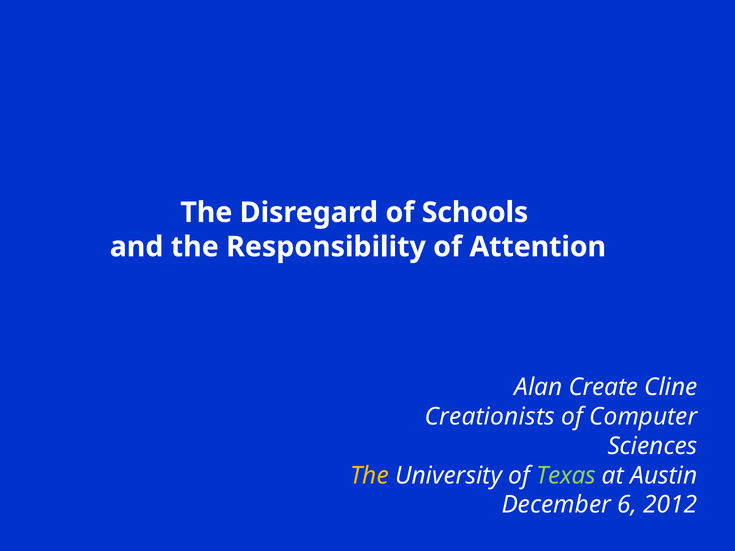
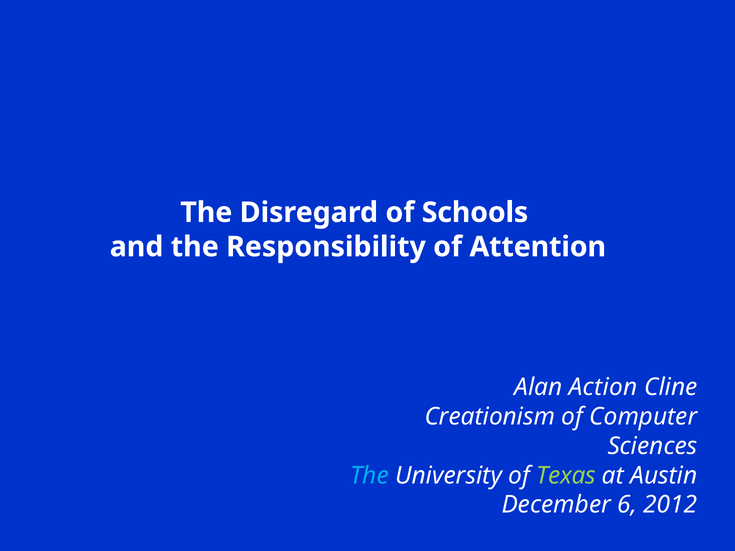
Create: Create -> Action
Creationists: Creationists -> Creationism
The at (369, 476) colour: yellow -> light blue
